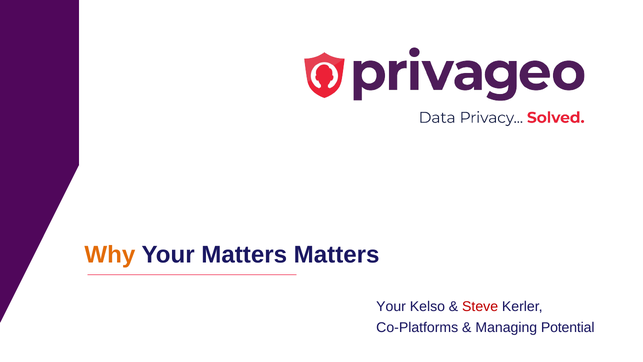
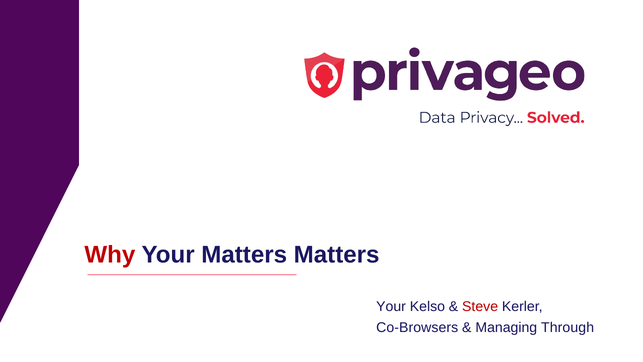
Why colour: orange -> red
Co-Platforms: Co-Platforms -> Co-Browsers
Potential: Potential -> Through
